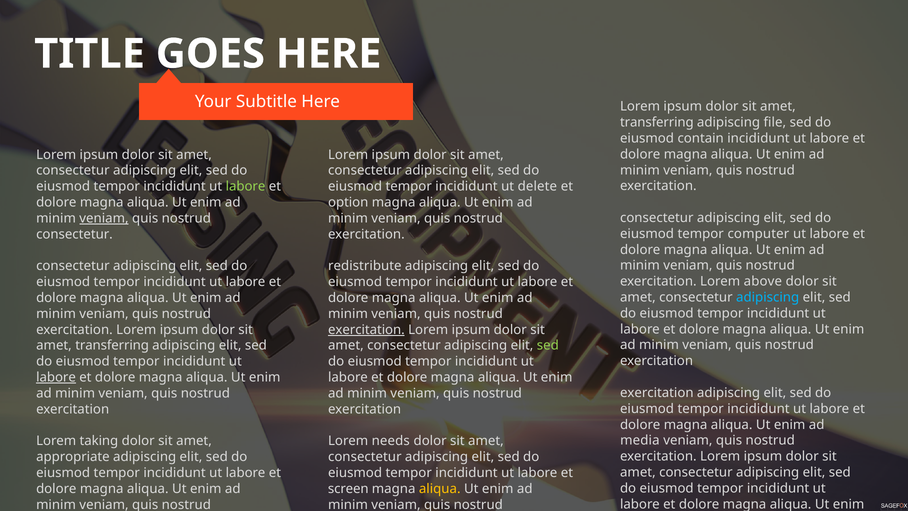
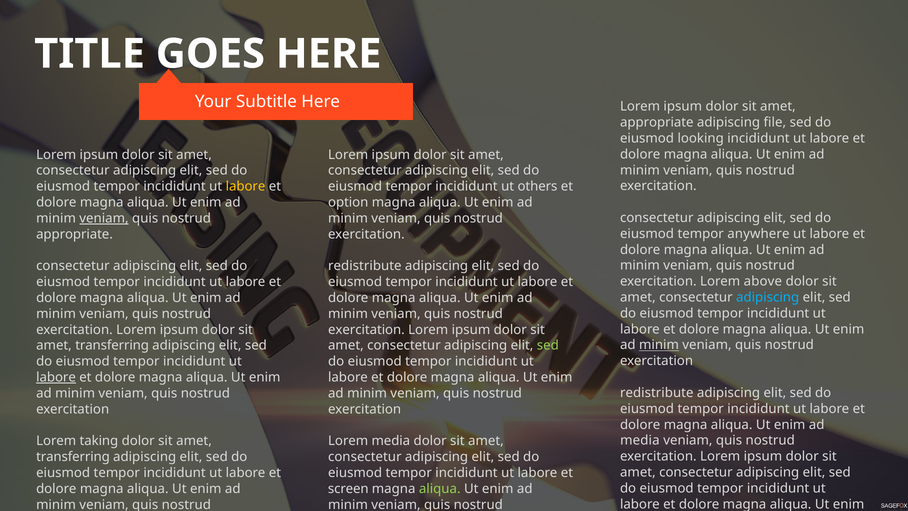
transferring at (657, 122): transferring -> appropriate
contain: contain -> looking
labore at (246, 186) colour: light green -> yellow
delete: delete -> others
computer: computer -> anywhere
consectetur at (74, 234): consectetur -> appropriate
exercitation at (366, 330) underline: present -> none
minim at (659, 345) underline: none -> present
exercitation at (657, 393): exercitation -> redistribute
Lorem needs: needs -> media
appropriate at (73, 457): appropriate -> transferring
aliqua at (440, 488) colour: yellow -> light green
